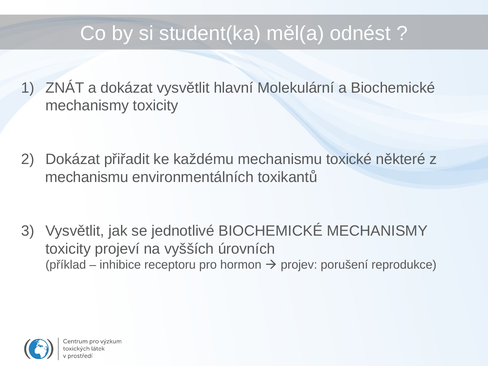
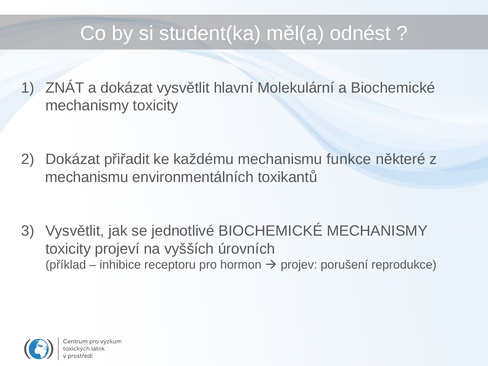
toxické: toxické -> funkce
